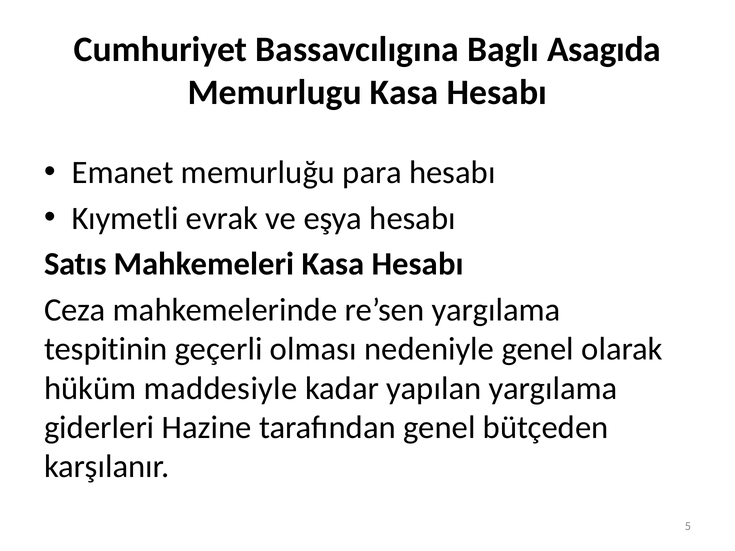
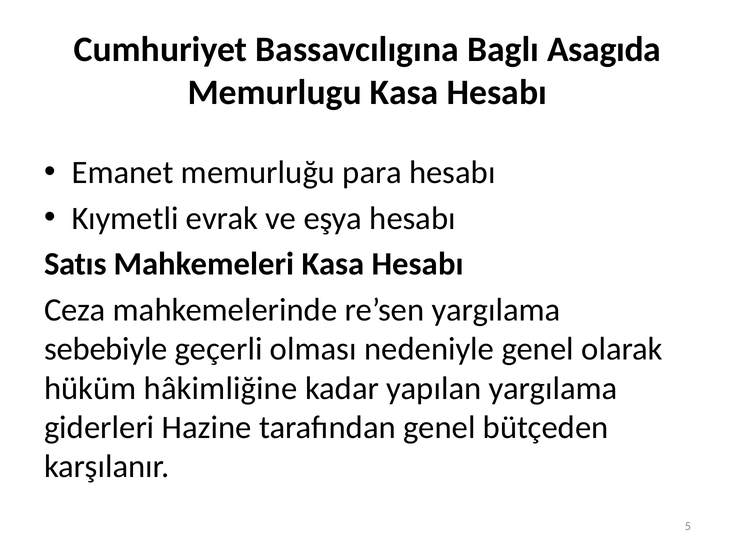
tespitinin: tespitinin -> sebebiyle
maddesiyle: maddesiyle -> hâkimliğine
